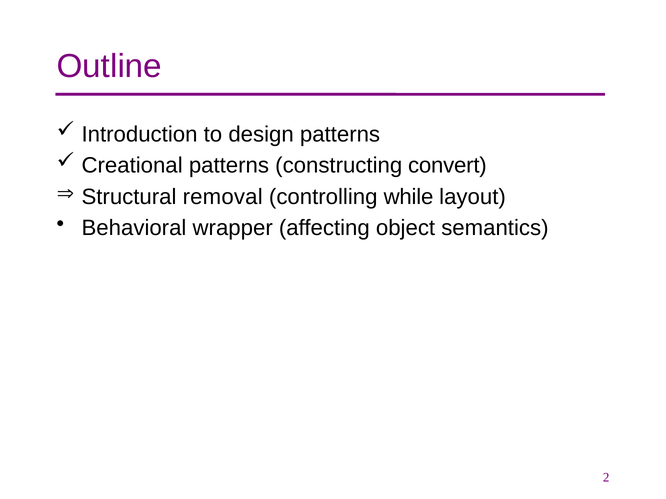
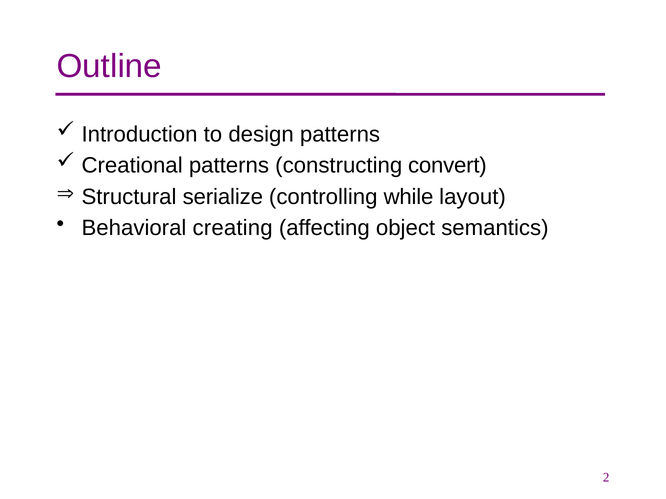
removal: removal -> serialize
wrapper: wrapper -> creating
